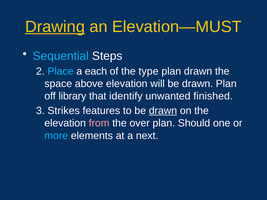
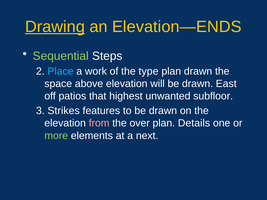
Elevation—MUST: Elevation—MUST -> Elevation—ENDS
Sequential colour: light blue -> light green
each: each -> work
drawn Plan: Plan -> East
library: library -> patios
identify: identify -> highest
finished: finished -> subfloor
drawn at (163, 111) underline: present -> none
Should: Should -> Details
more colour: light blue -> light green
